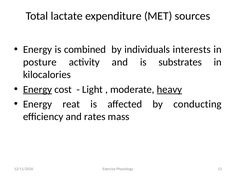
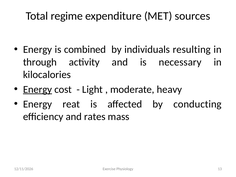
lactate: lactate -> regime
interests: interests -> resulting
posture: posture -> through
substrates: substrates -> necessary
heavy underline: present -> none
